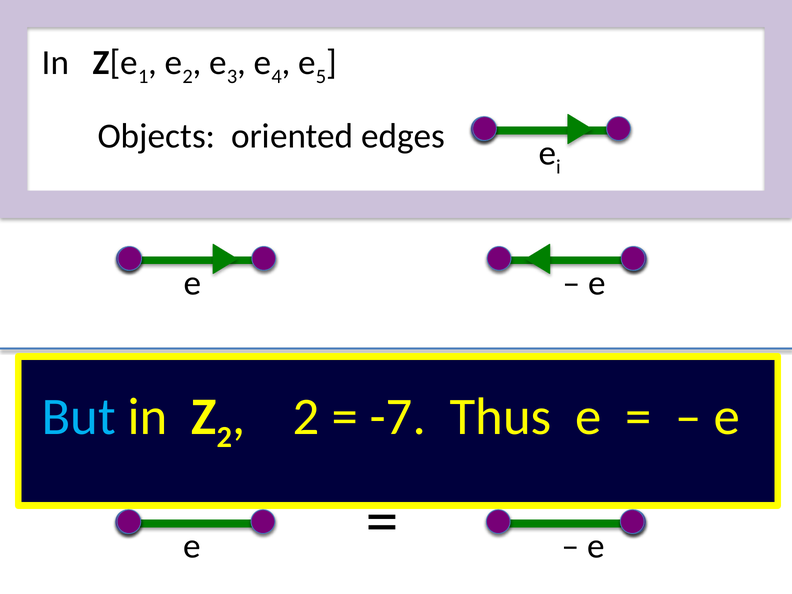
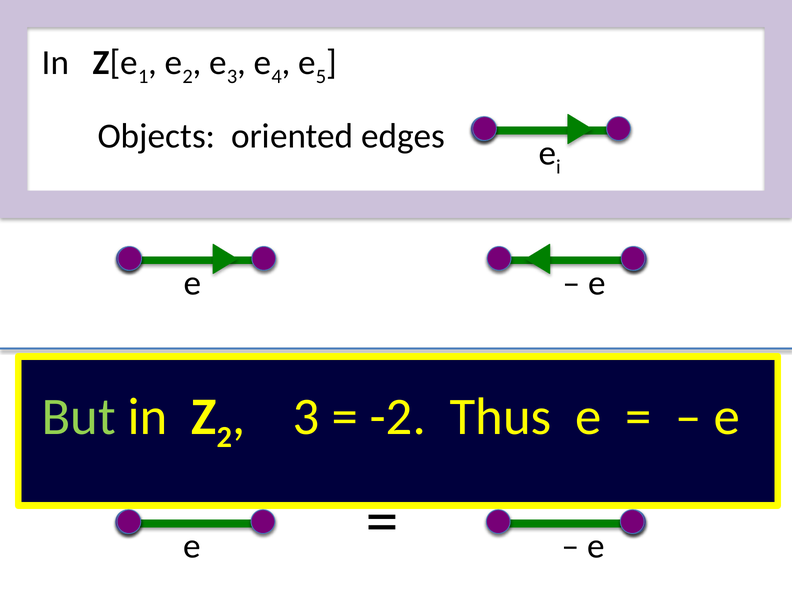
But colour: light blue -> light green
2 at (306, 417): 2 -> 3
-7: -7 -> -2
